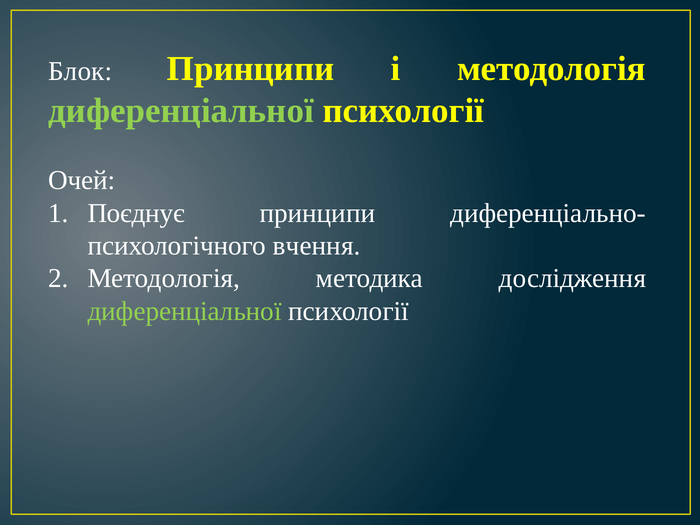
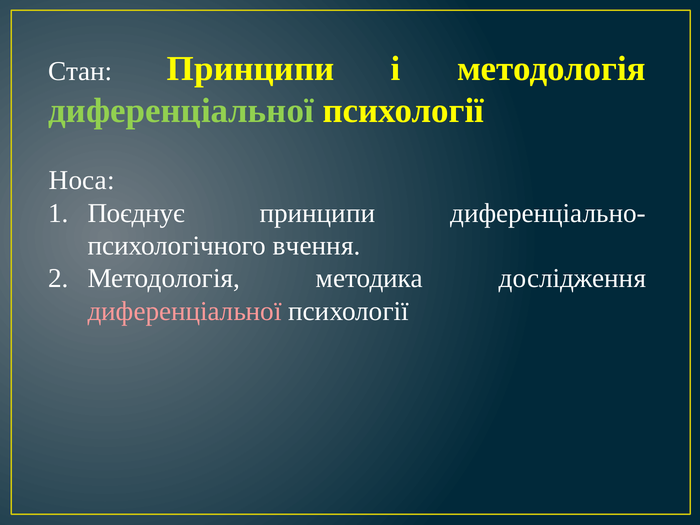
Блок: Блок -> Стан
Очей: Очей -> Носа
диференціальної at (185, 311) colour: light green -> pink
